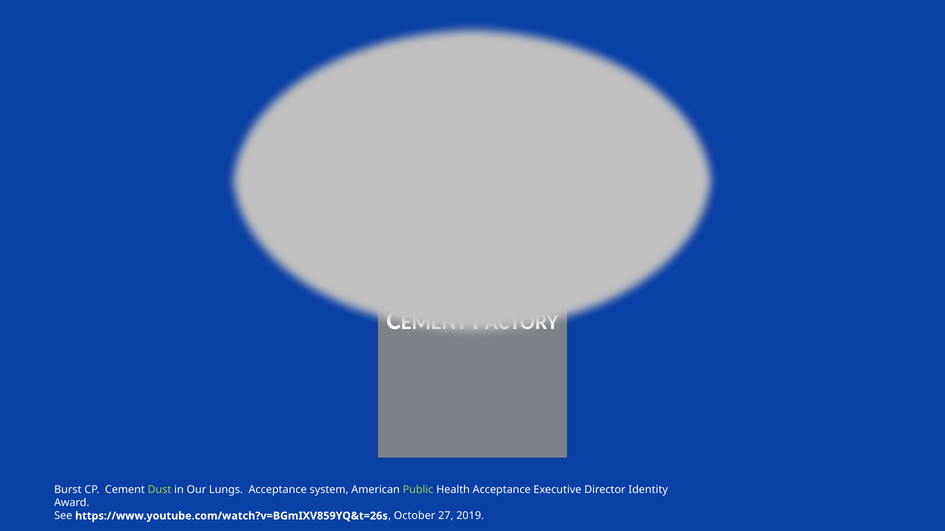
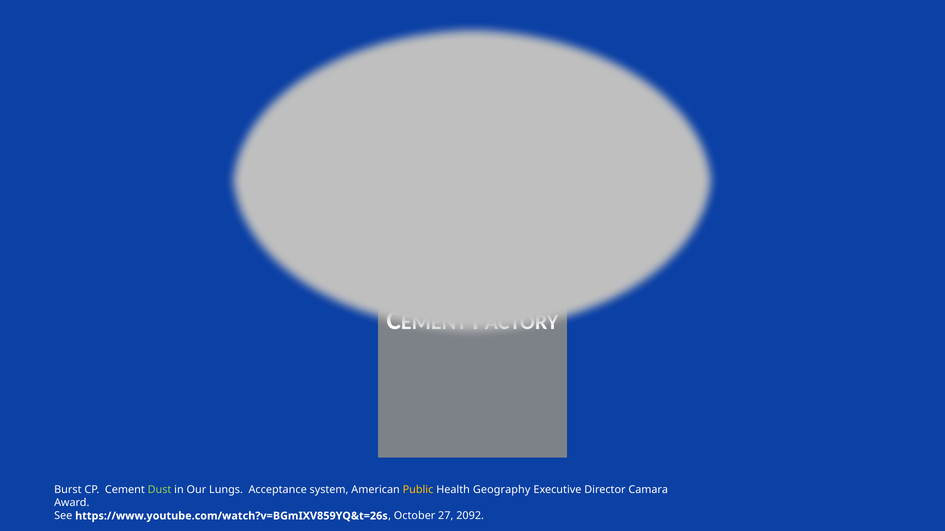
Public colour: light green -> yellow
Health Acceptance: Acceptance -> Geography
Identity: Identity -> Camara
2019: 2019 -> 2092
